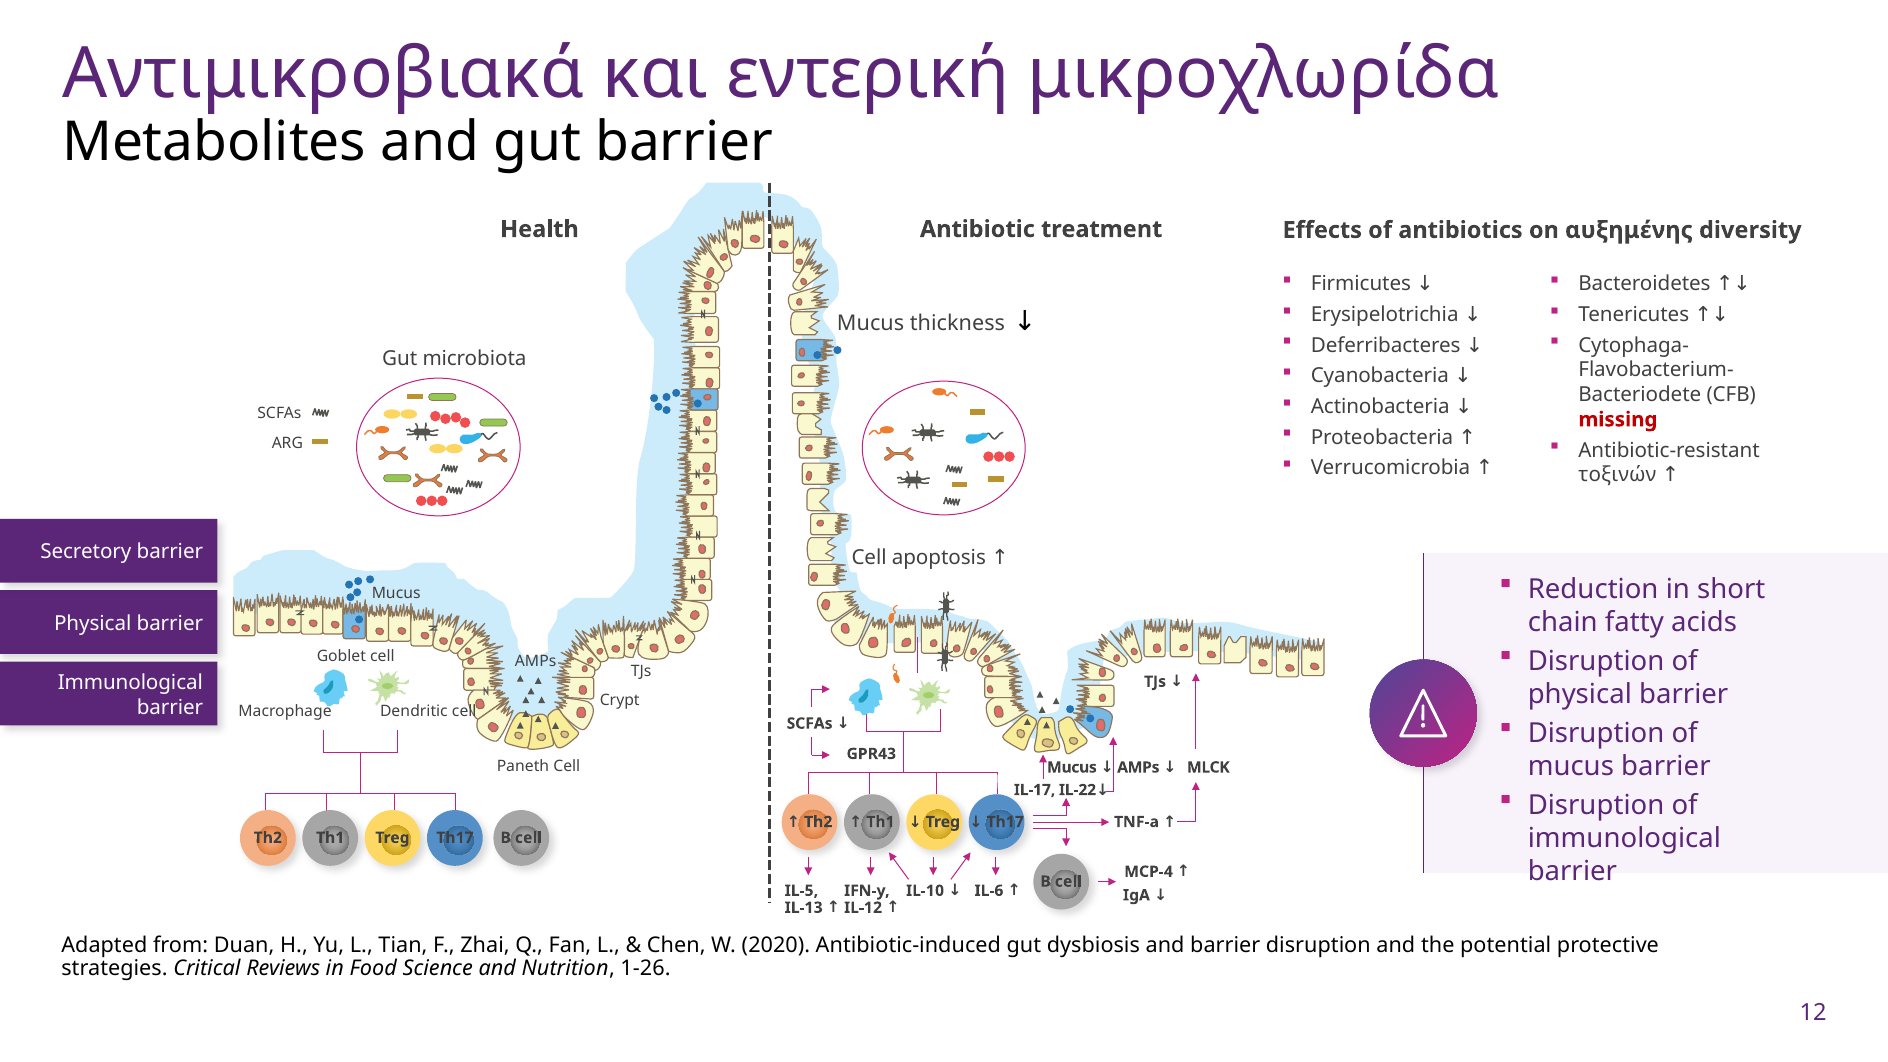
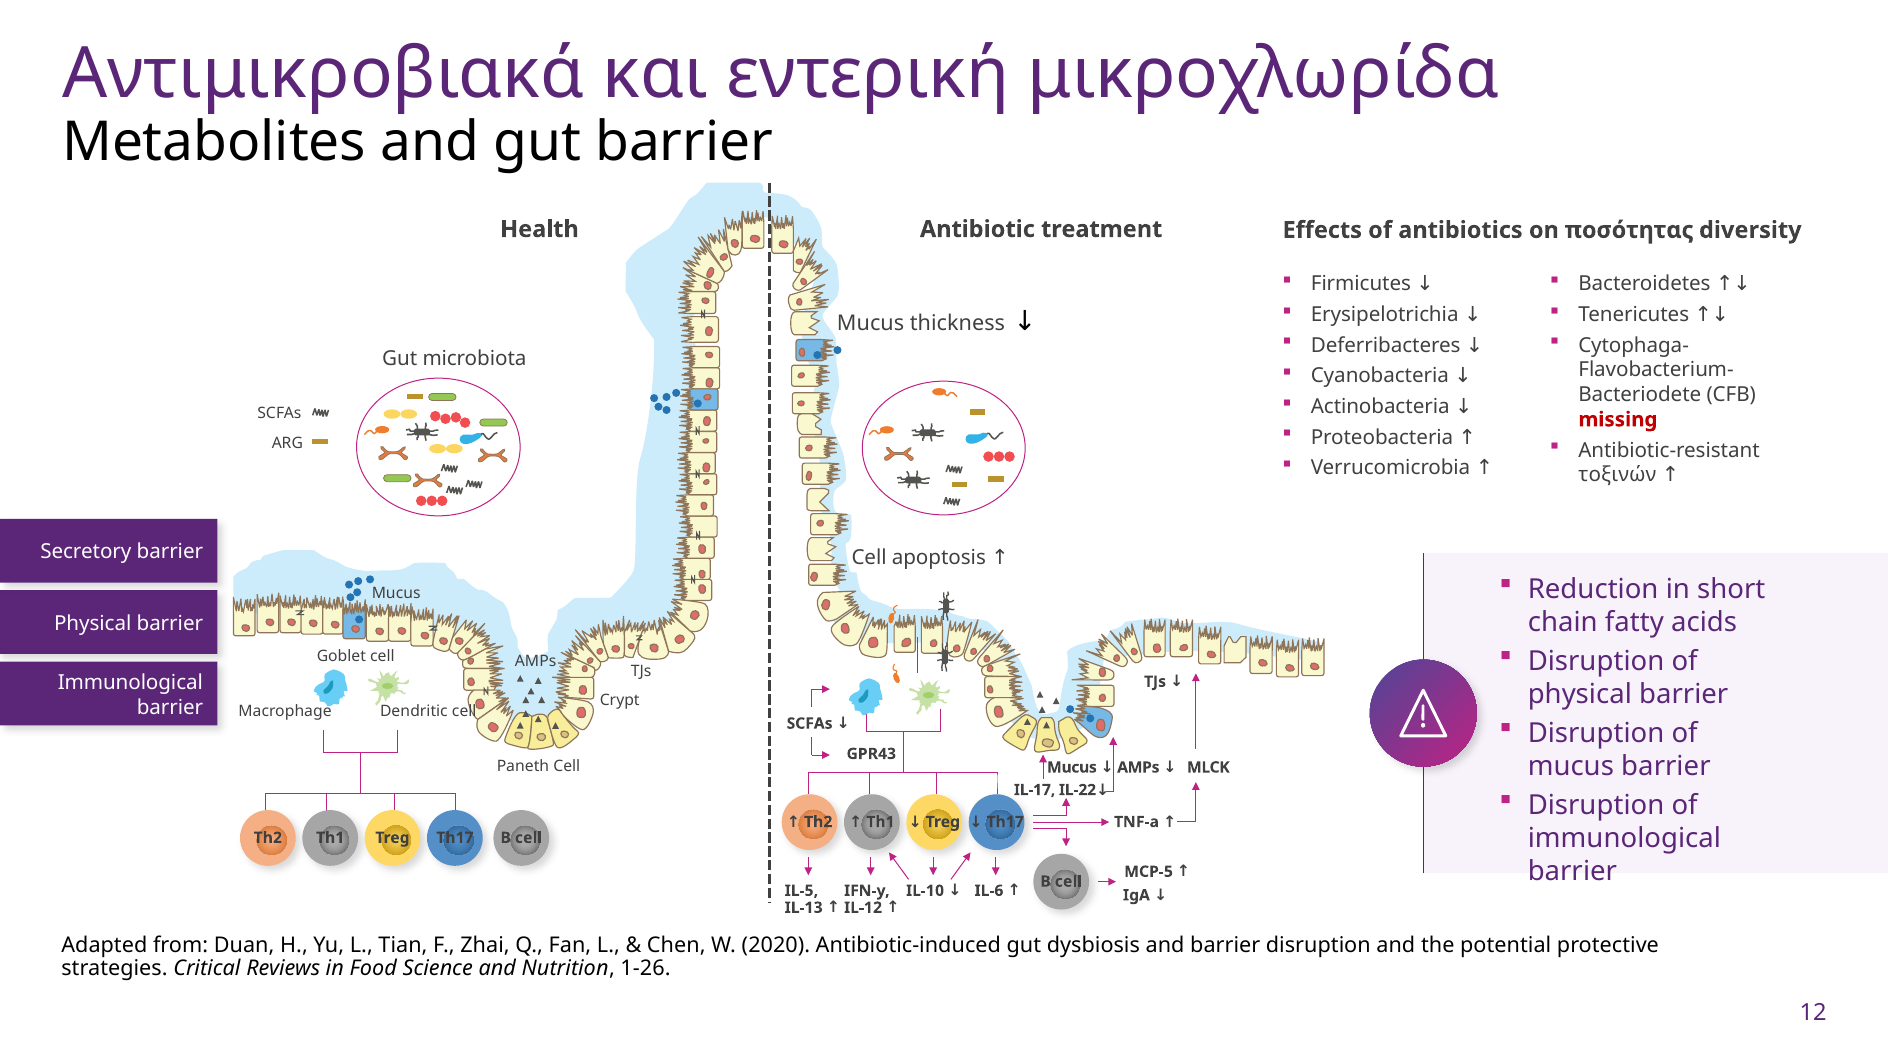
αυξημένης: αυξημένης -> ποσότητας
MCP-4: MCP-4 -> MCP-5
